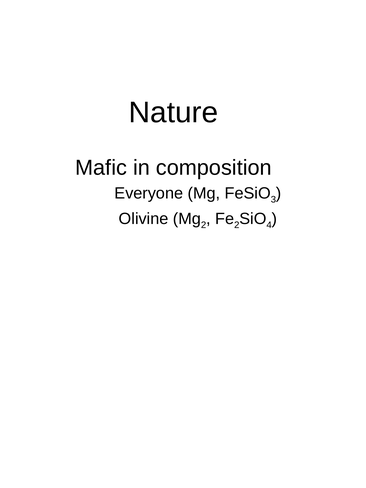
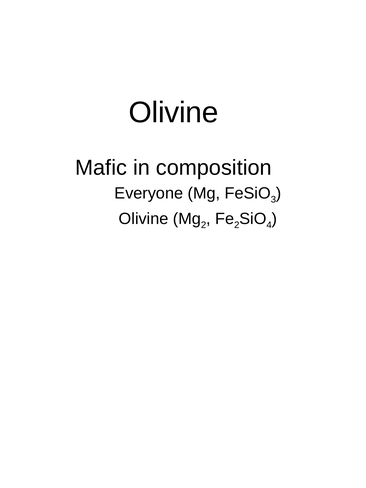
Nature at (173, 112): Nature -> Olivine
